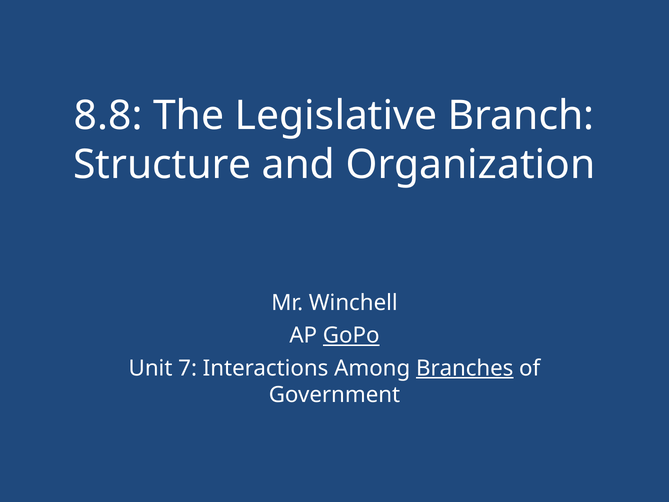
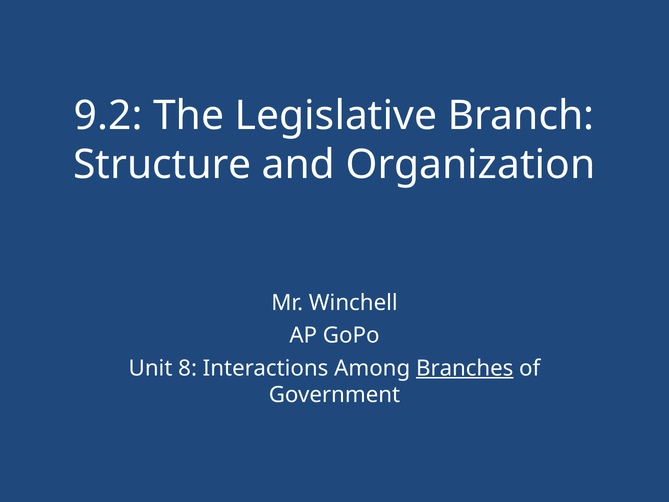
8.8: 8.8 -> 9.2
GoPo underline: present -> none
7: 7 -> 8
